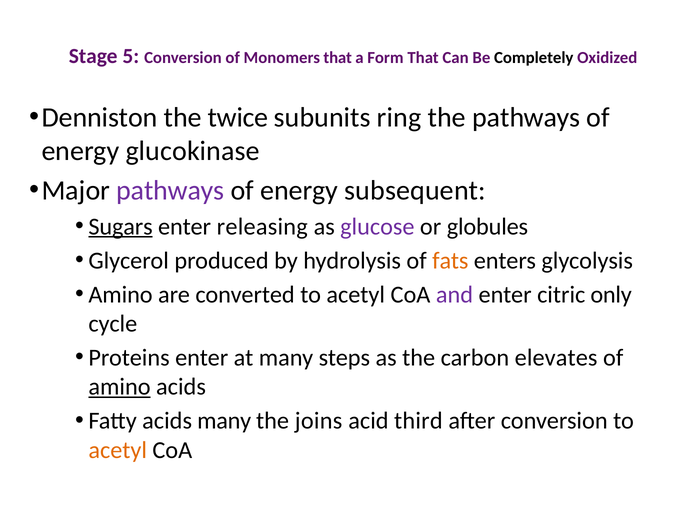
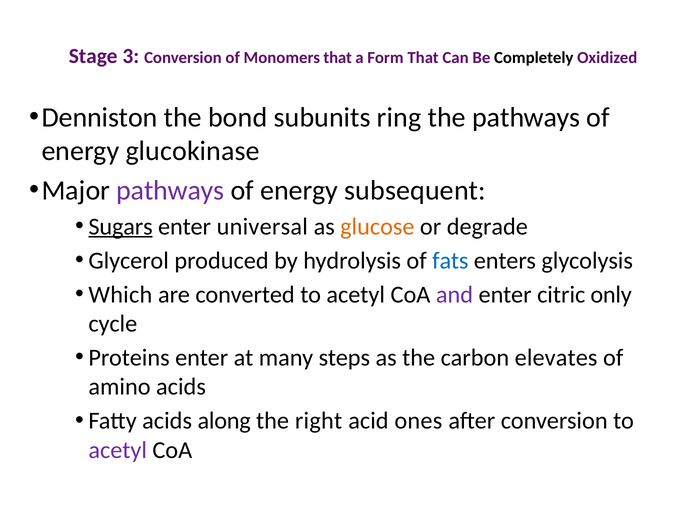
5: 5 -> 3
twice: twice -> bond
releasing: releasing -> universal
glucose colour: purple -> orange
globules: globules -> degrade
fats colour: orange -> blue
Amino at (121, 294): Amino -> Which
amino at (120, 387) underline: present -> none
acids many: many -> along
joins: joins -> right
third: third -> ones
acetyl at (118, 450) colour: orange -> purple
